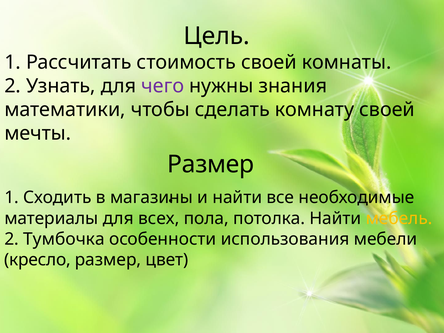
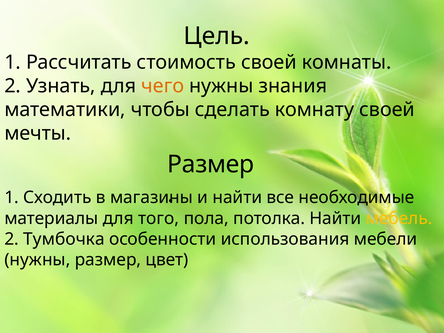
чего colour: purple -> orange
всех: всех -> того
кресло at (37, 260): кресло -> нужны
